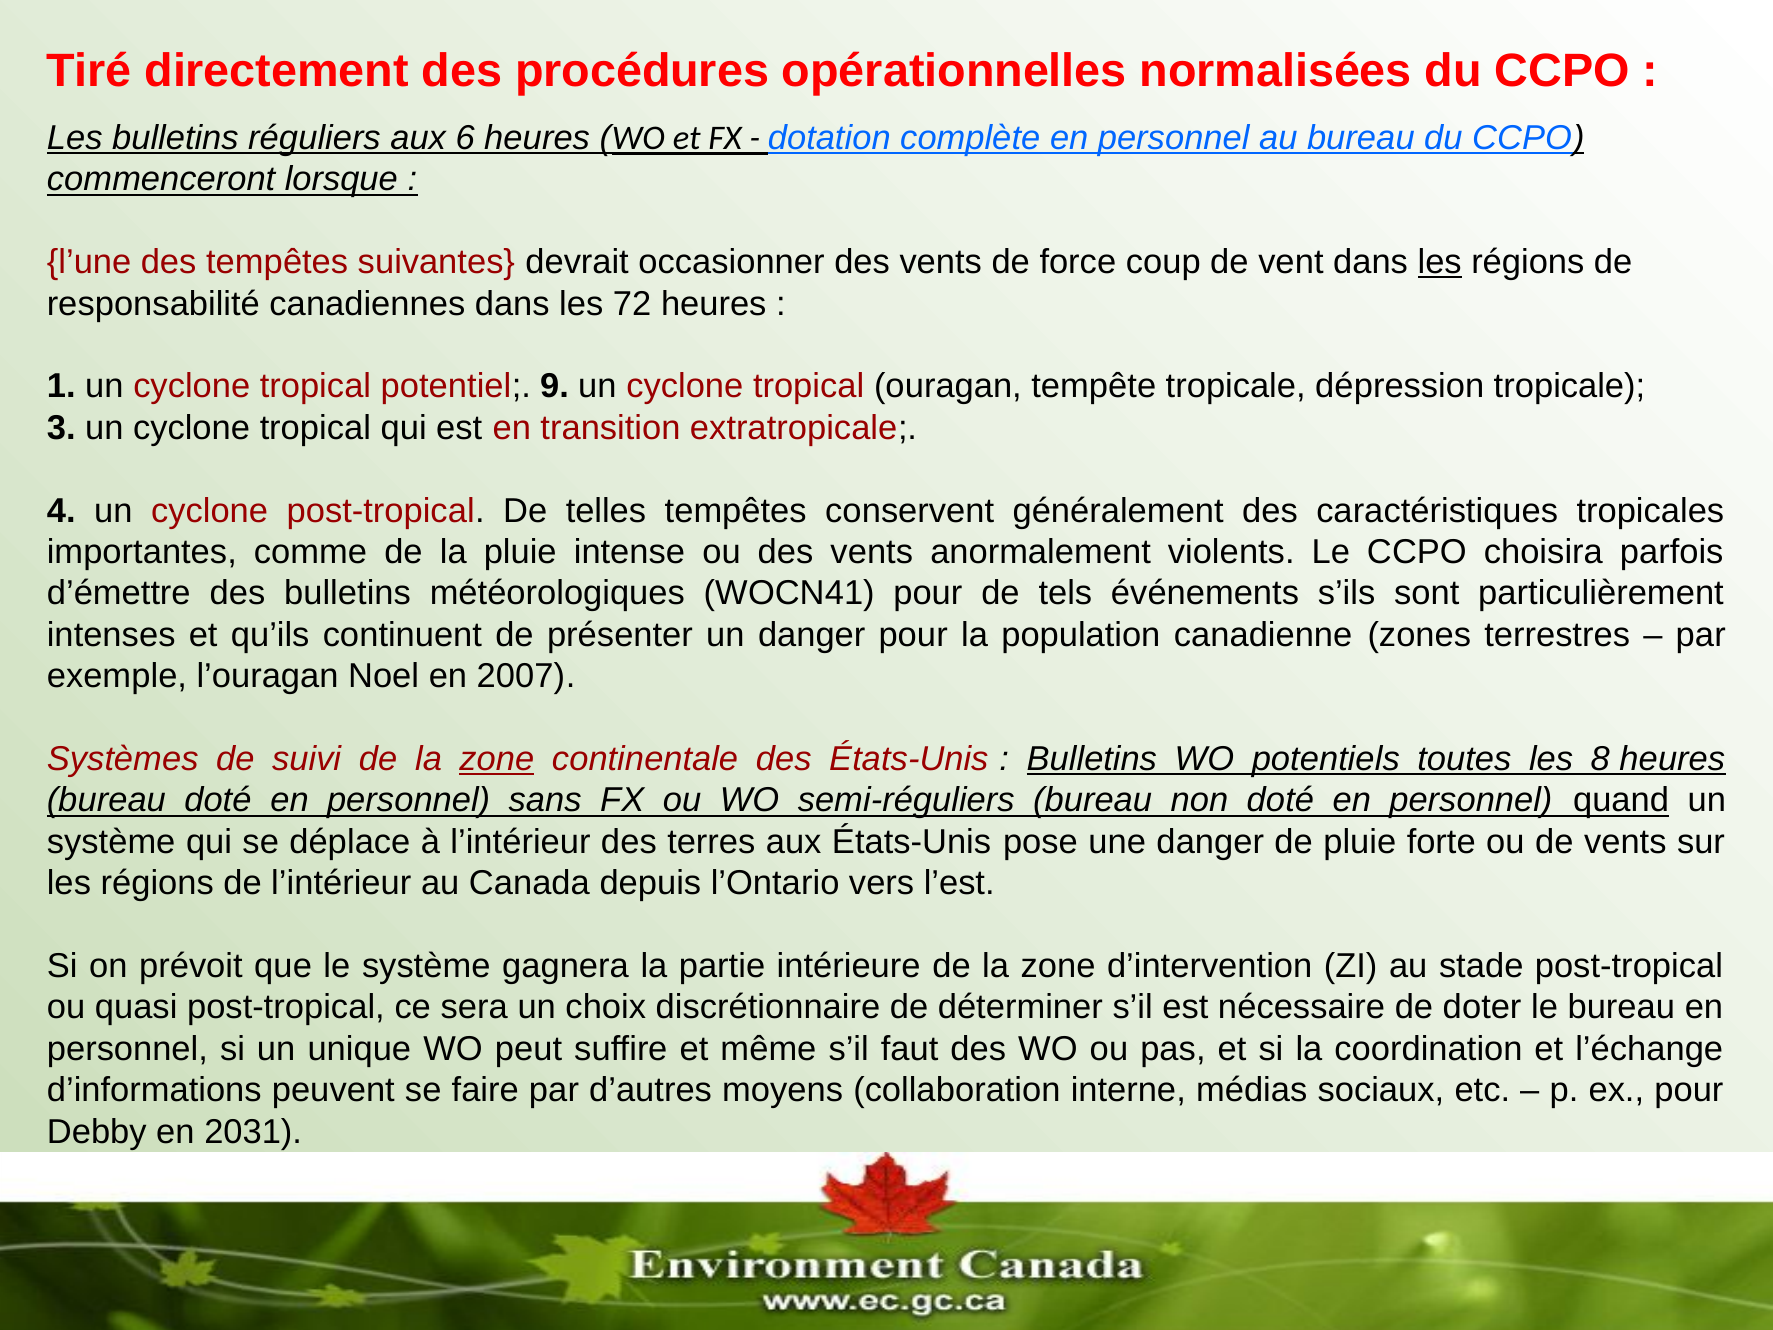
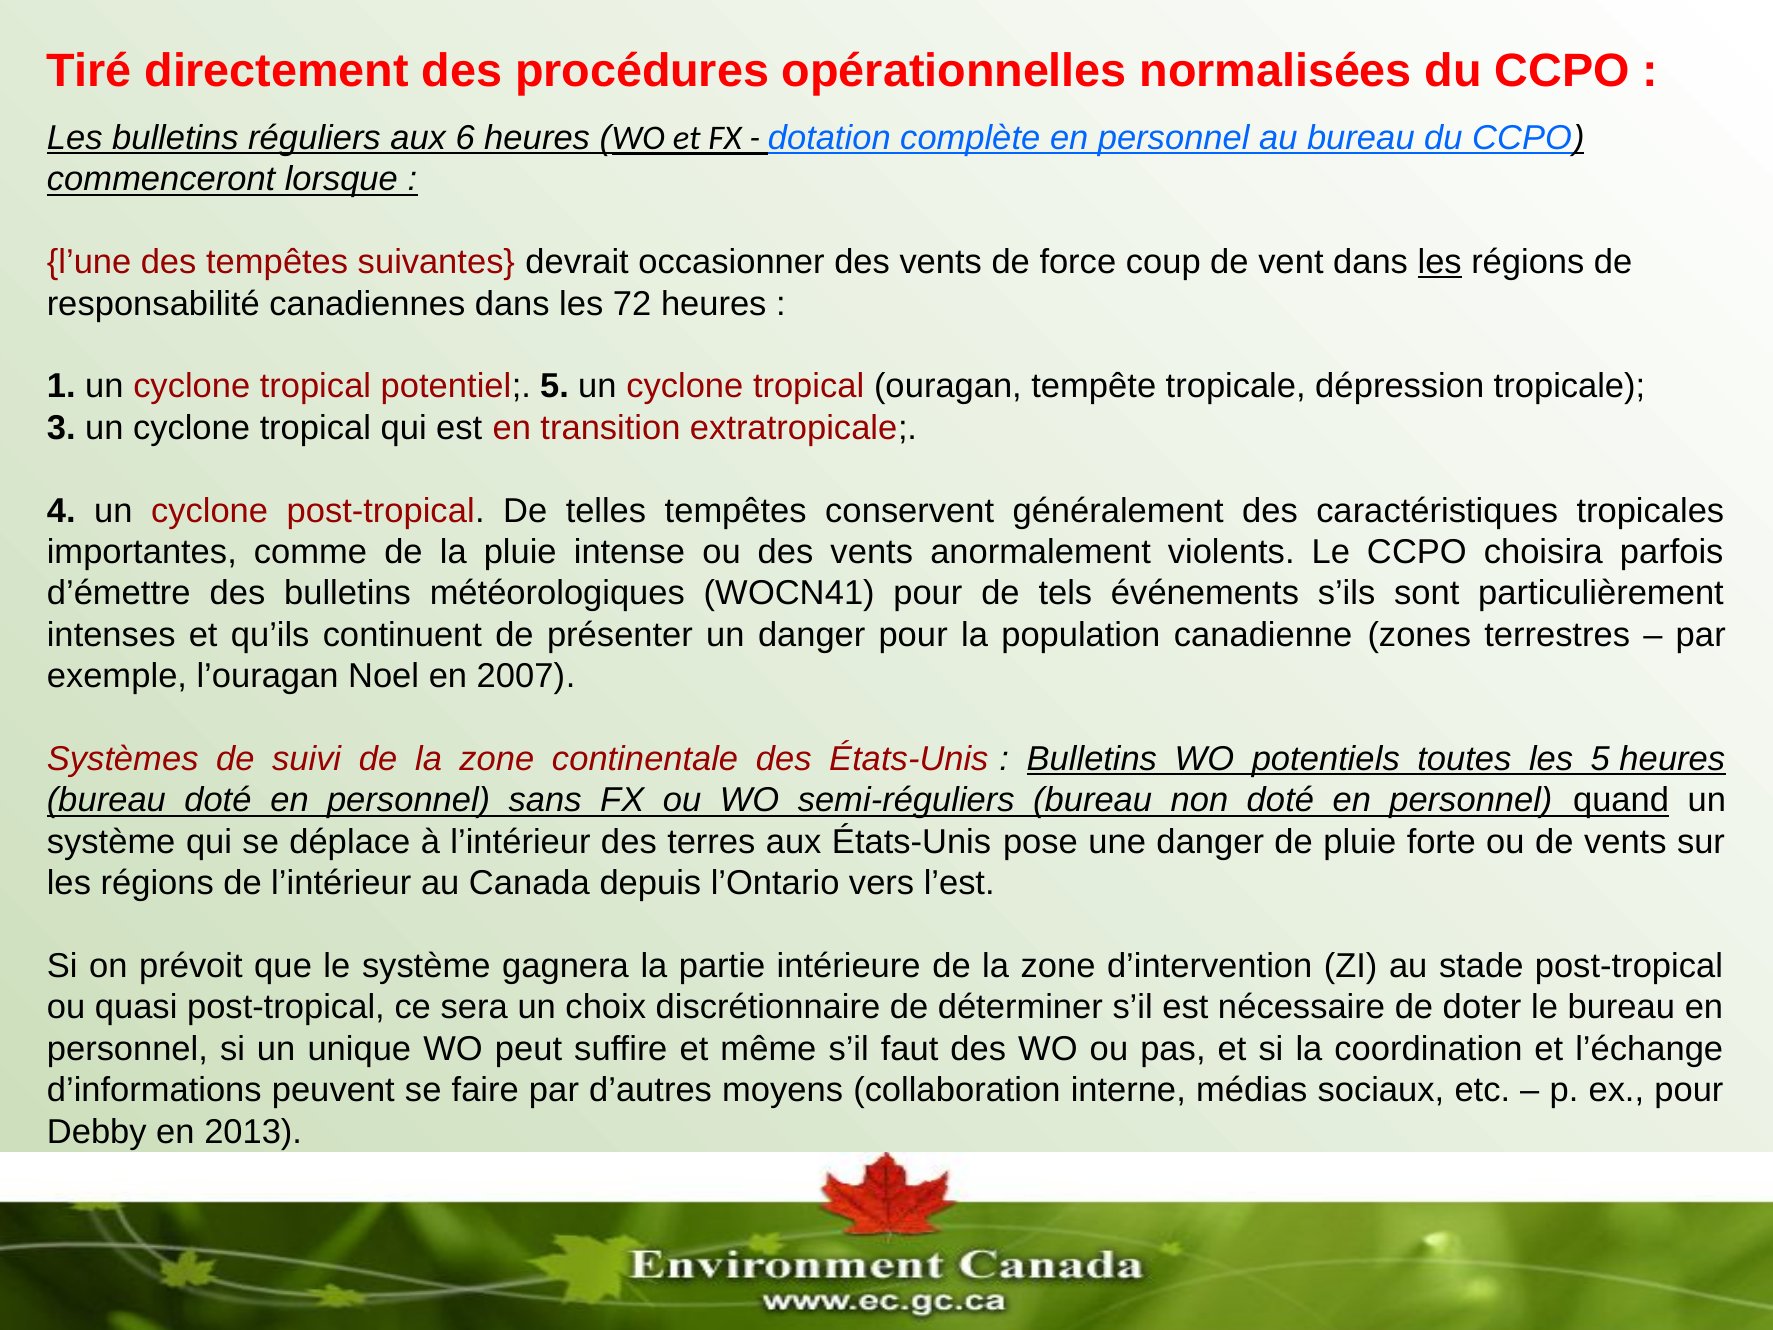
potentiel 9: 9 -> 5
zone at (497, 759) underline: present -> none
les 8: 8 -> 5
2031: 2031 -> 2013
